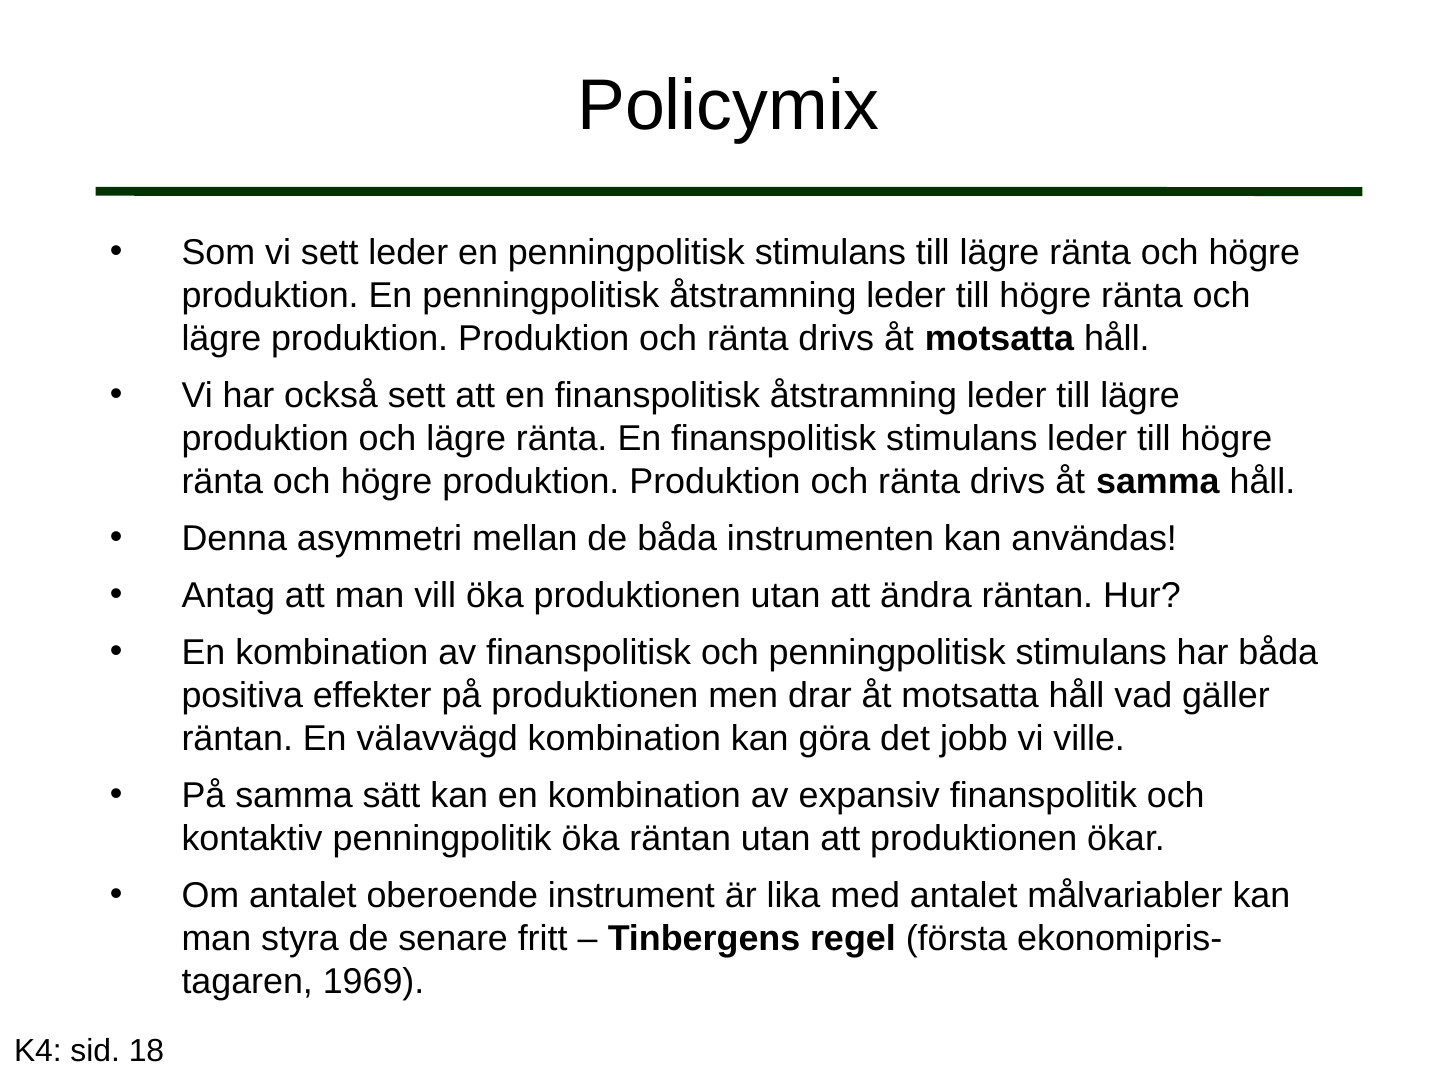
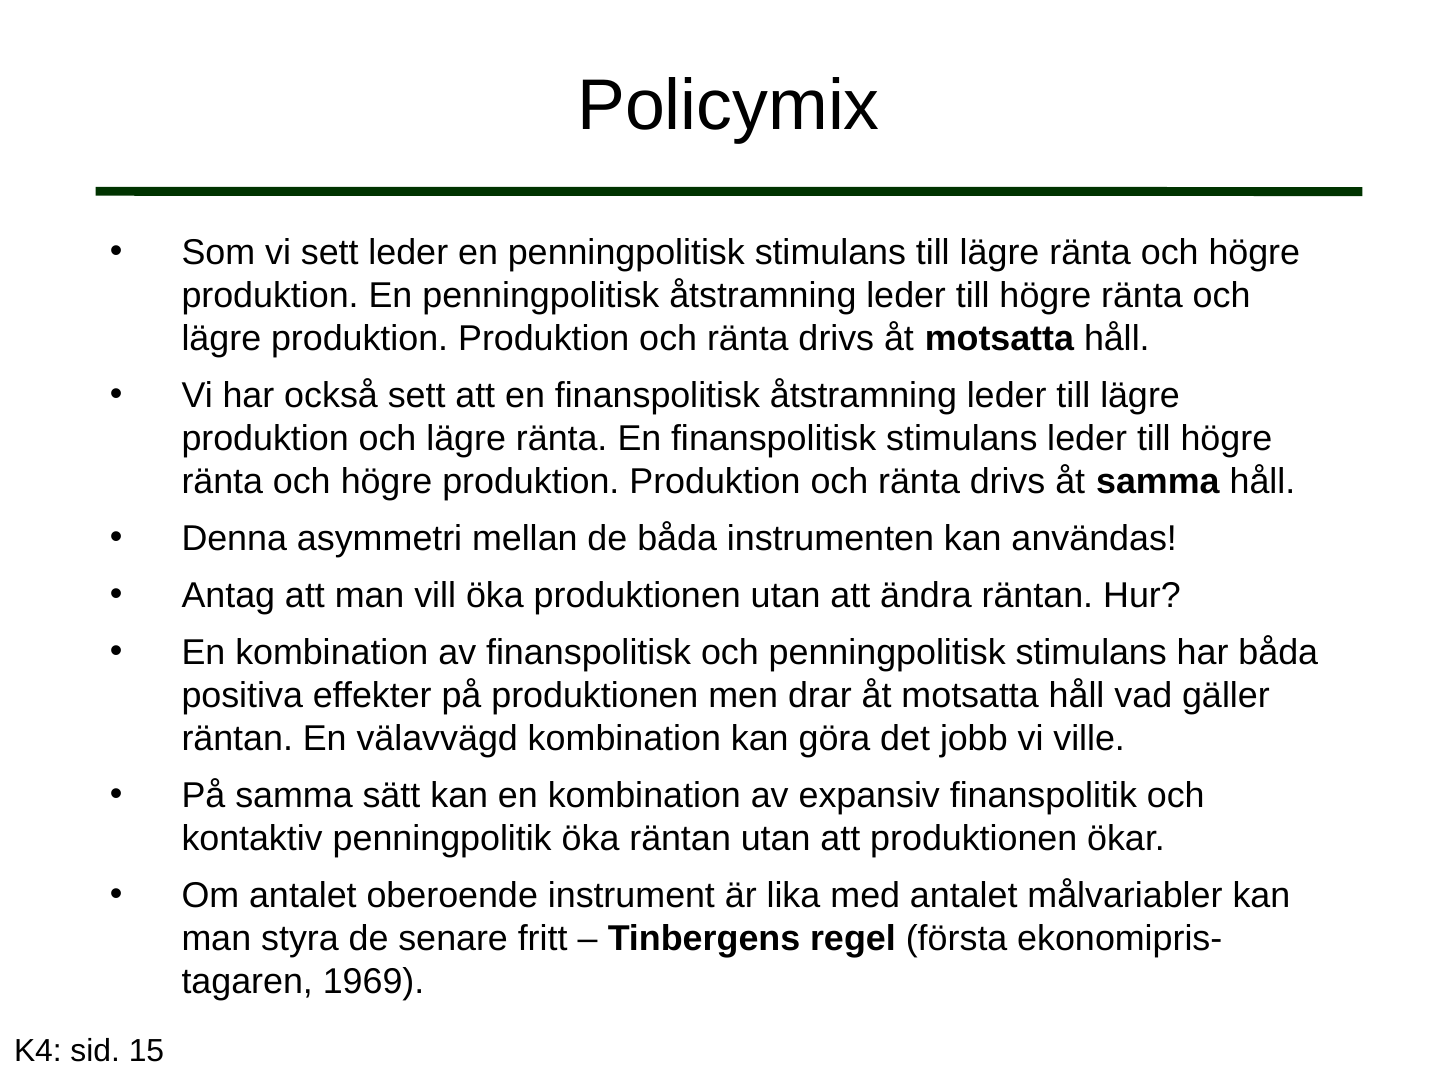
18: 18 -> 15
